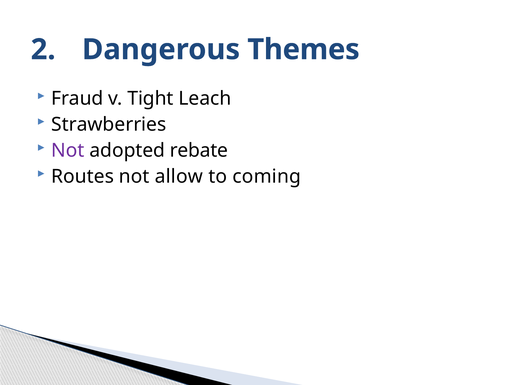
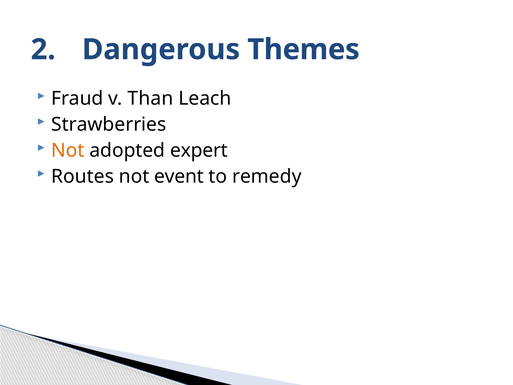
Tight: Tight -> Than
Not at (68, 150) colour: purple -> orange
rebate: rebate -> expert
allow: allow -> event
coming: coming -> remedy
